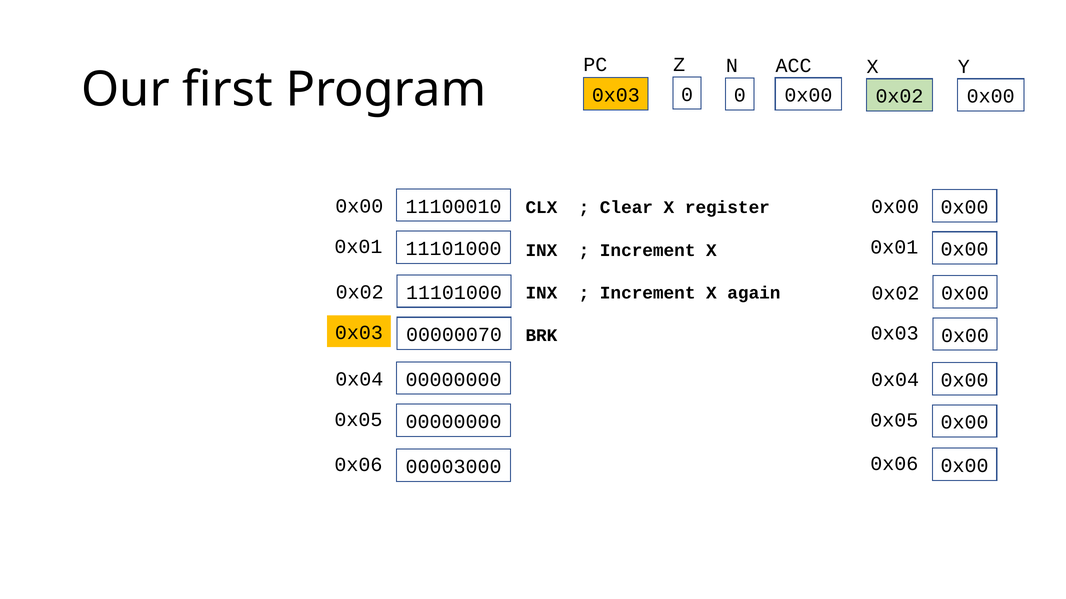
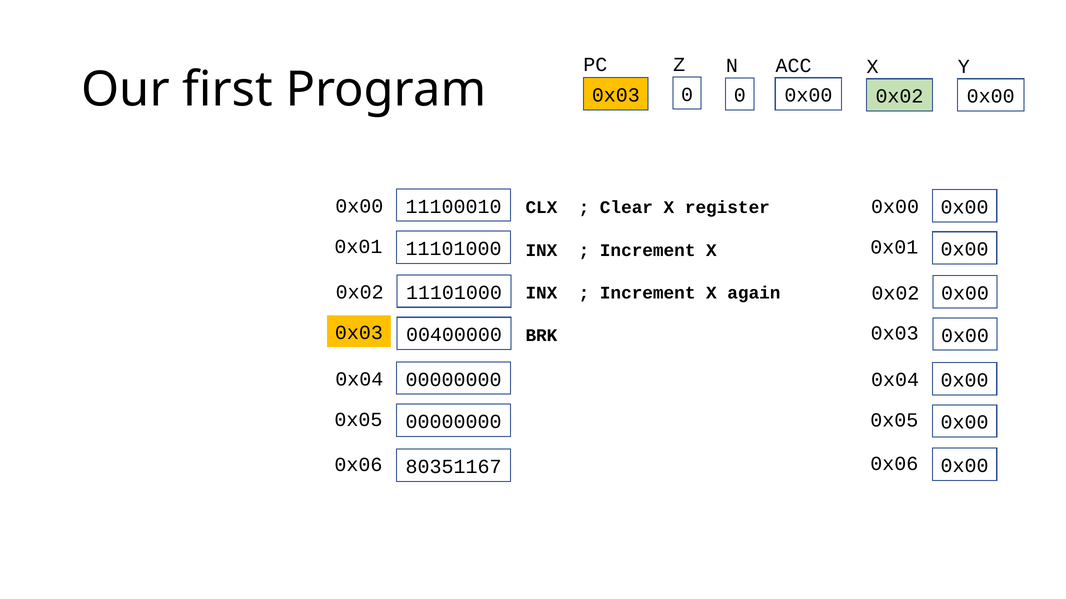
00000070: 00000070 -> 00400000
00003000: 00003000 -> 80351167
